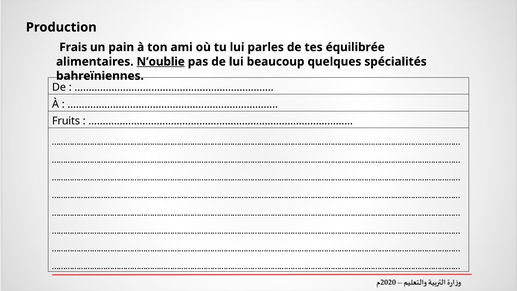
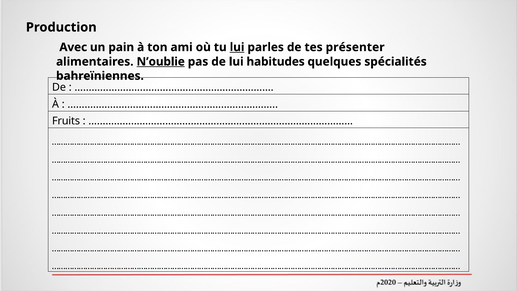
Frais: Frais -> Avec
lui at (237, 47) underline: none -> present
équilibrée: équilibrée -> présenter
beaucoup: beaucoup -> habitudes
